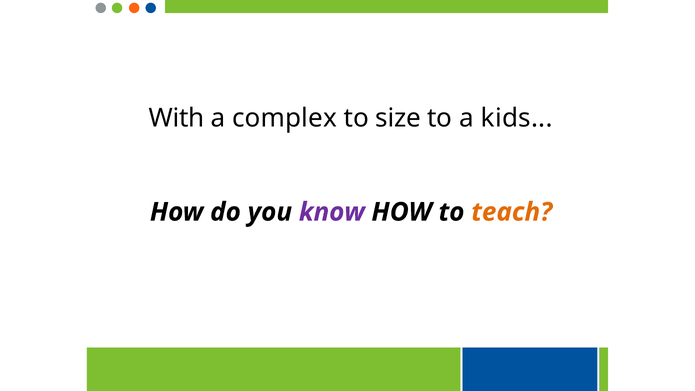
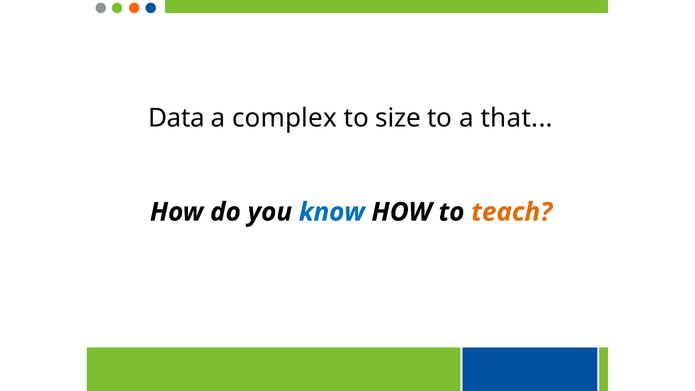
With: With -> Data
kids: kids -> that
know colour: purple -> blue
